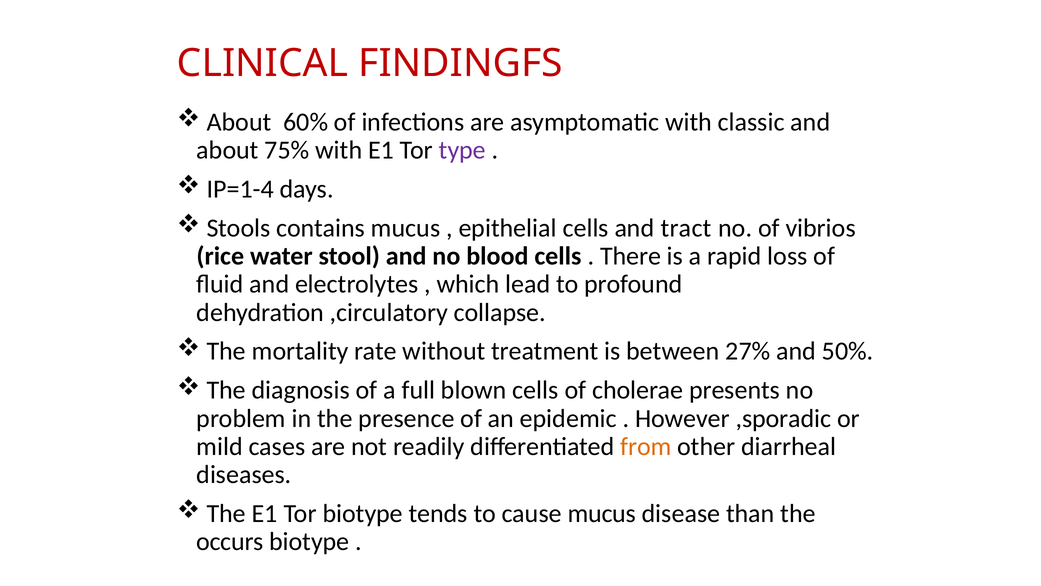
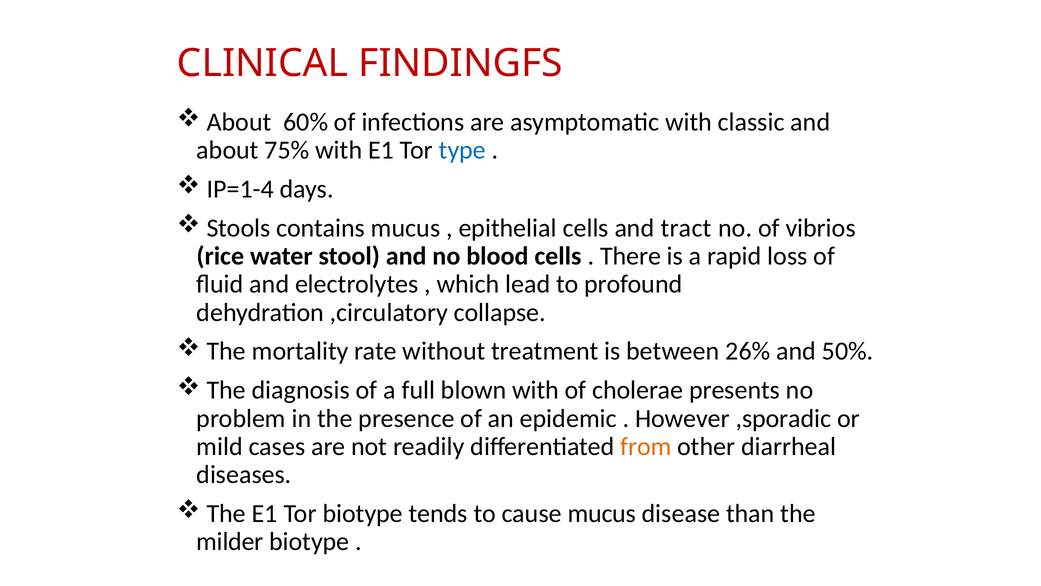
type colour: purple -> blue
27%: 27% -> 26%
blown cells: cells -> with
occurs: occurs -> milder
